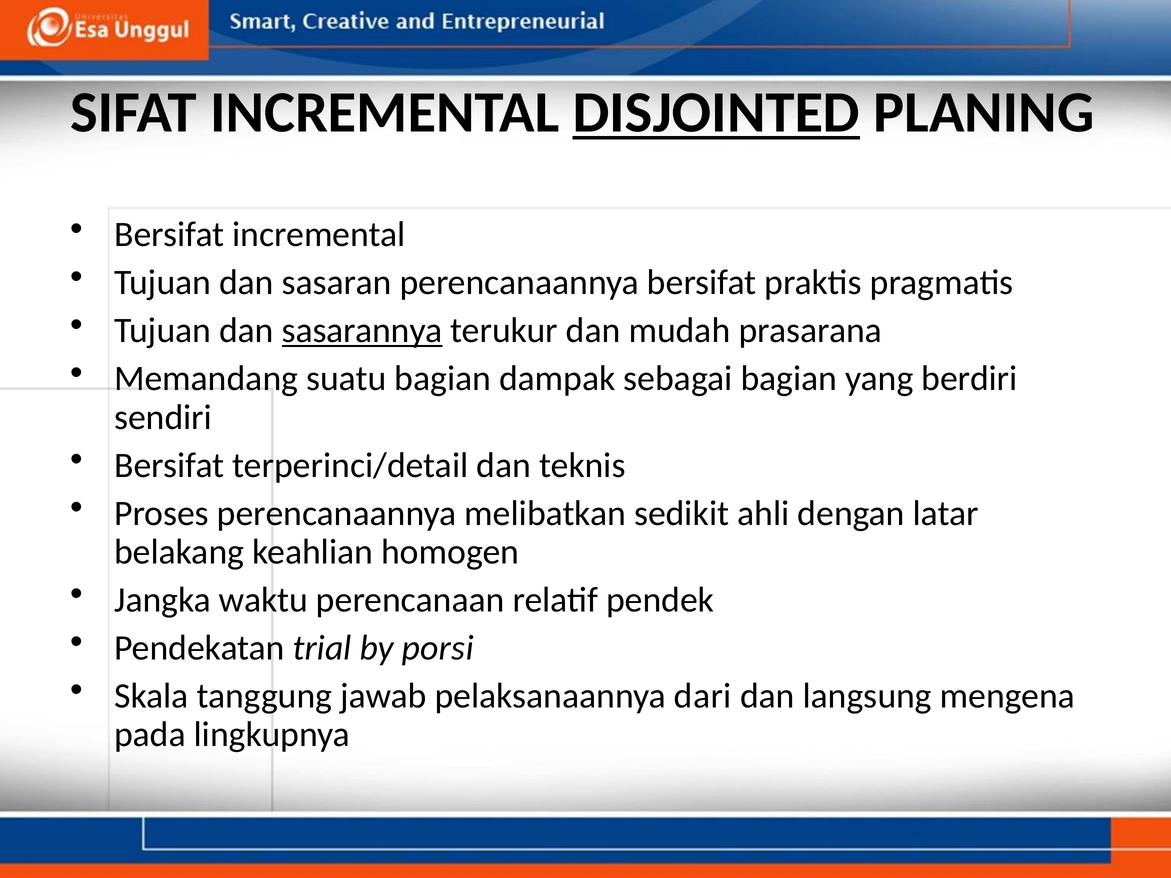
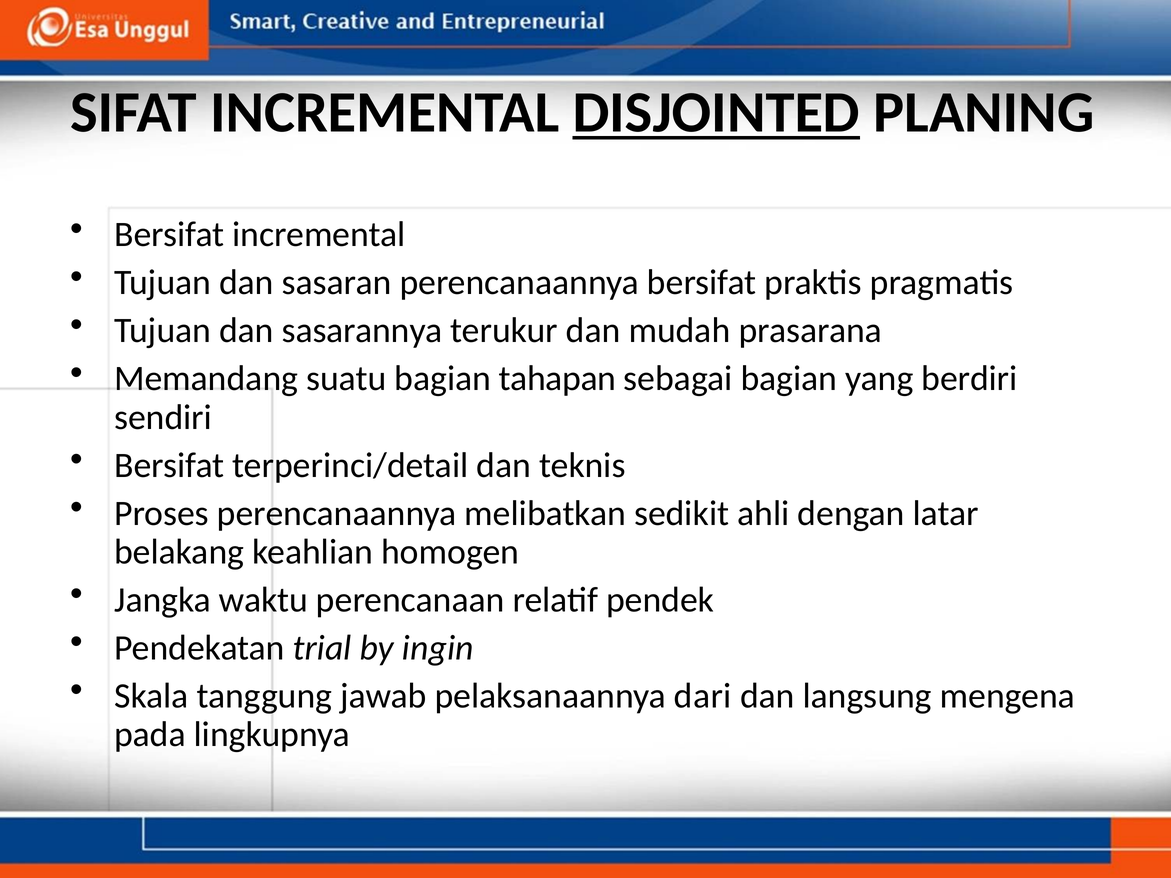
sasarannya underline: present -> none
dampak: dampak -> tahapan
porsi: porsi -> ingin
